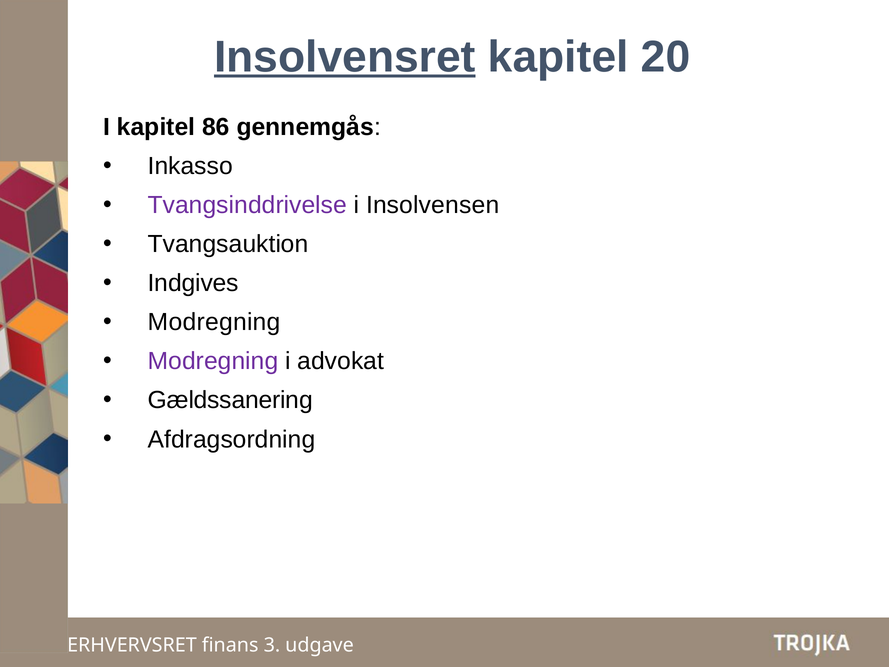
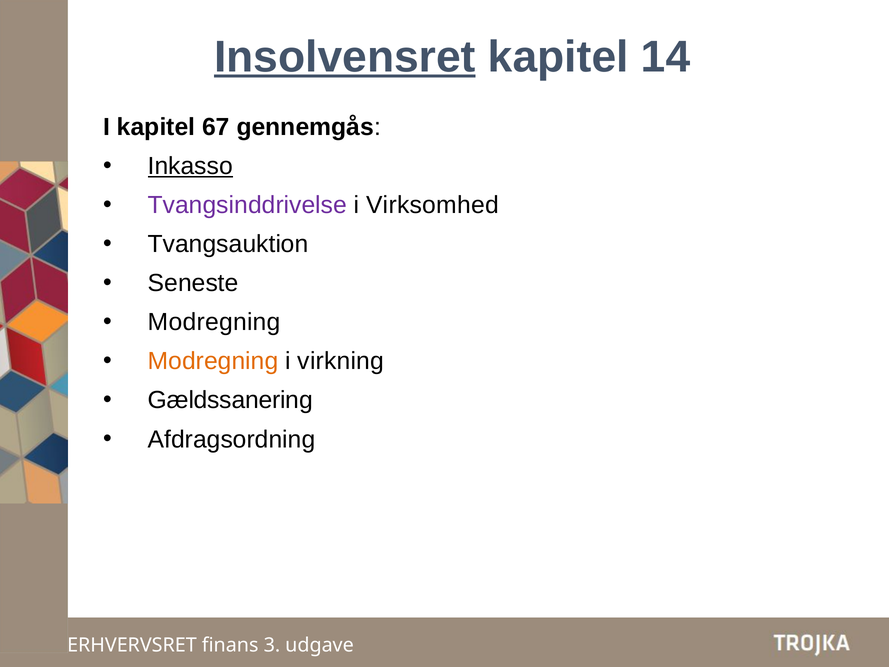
20: 20 -> 14
86: 86 -> 67
Inkasso underline: none -> present
Insolvensen: Insolvensen -> Virksomhed
Indgives: Indgives -> Seneste
Modregning at (213, 361) colour: purple -> orange
advokat: advokat -> virkning
